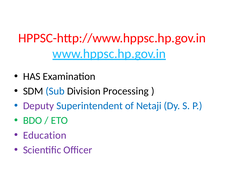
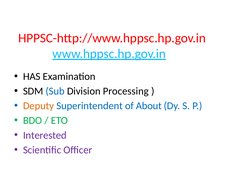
Deputy colour: purple -> orange
Netaji: Netaji -> About
Education: Education -> Interested
